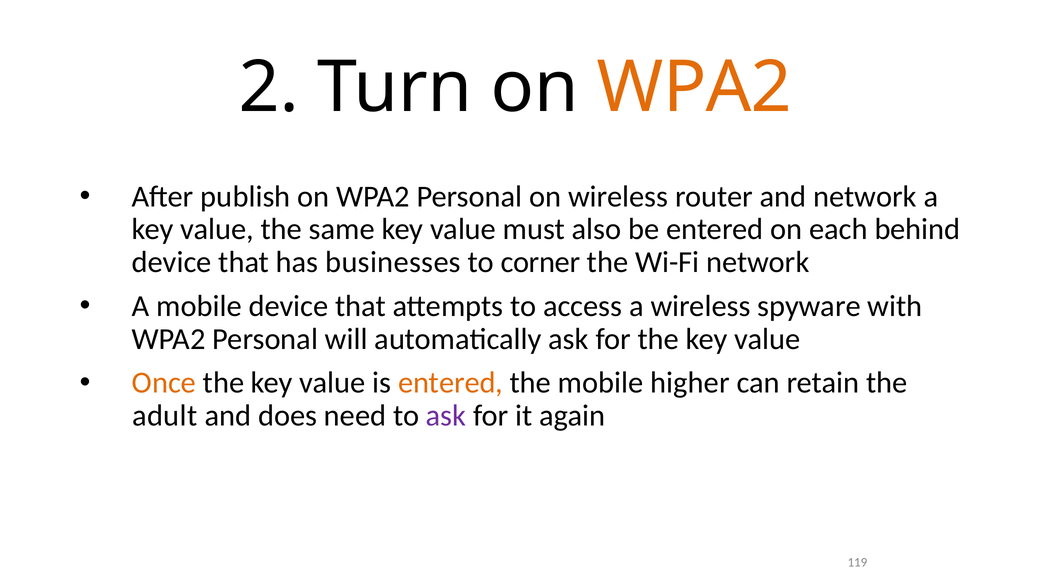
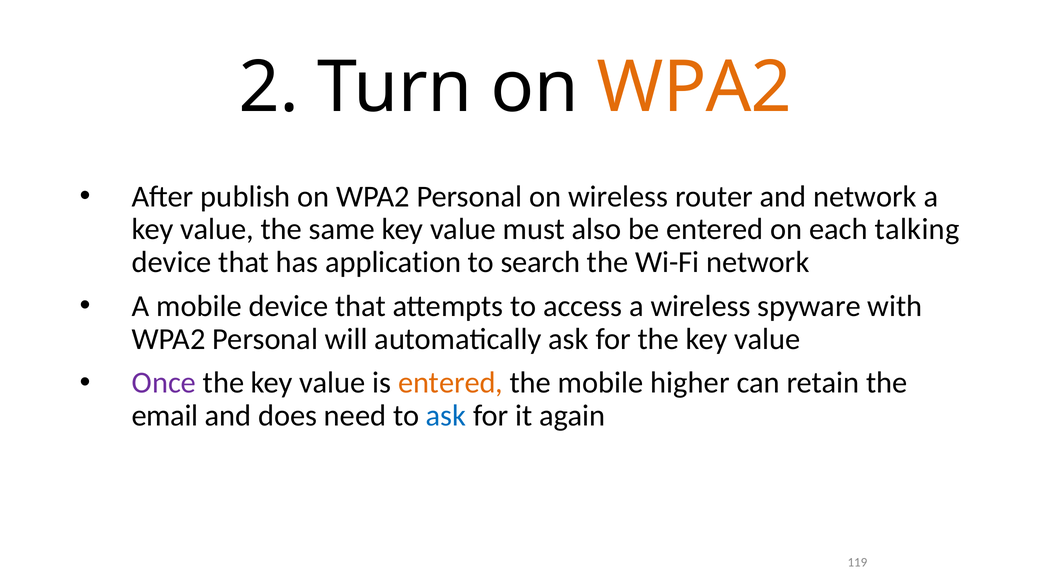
behind: behind -> talking
businesses: businesses -> application
corner: corner -> search
Once colour: orange -> purple
adult: adult -> email
ask at (446, 415) colour: purple -> blue
